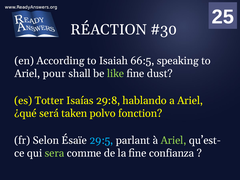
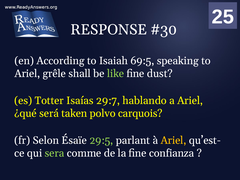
RÉACTION: RÉACTION -> RESPONSE
66:5: 66:5 -> 69:5
pour: pour -> grêle
29:8: 29:8 -> 29:7
fonction: fonction -> carquois
29:5 colour: light blue -> light green
Ariel at (173, 140) colour: light green -> yellow
